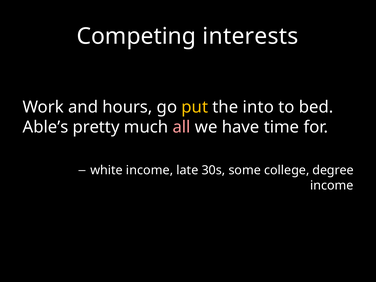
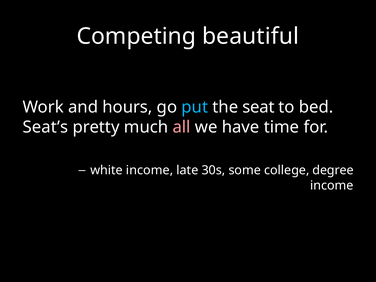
interests: interests -> beautiful
put colour: yellow -> light blue
into: into -> seat
Able’s: Able’s -> Seat’s
